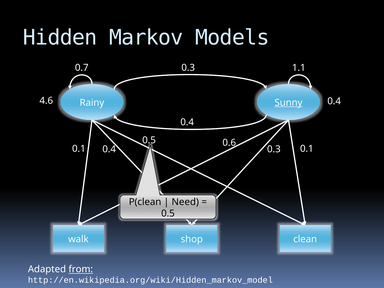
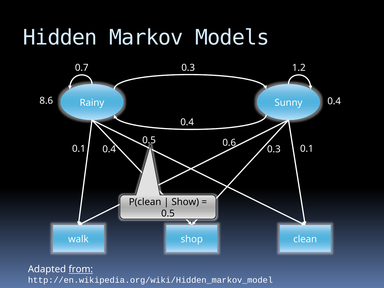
1.1: 1.1 -> 1.2
4.6: 4.6 -> 8.6
Sunny underline: present -> none
Need: Need -> Show
